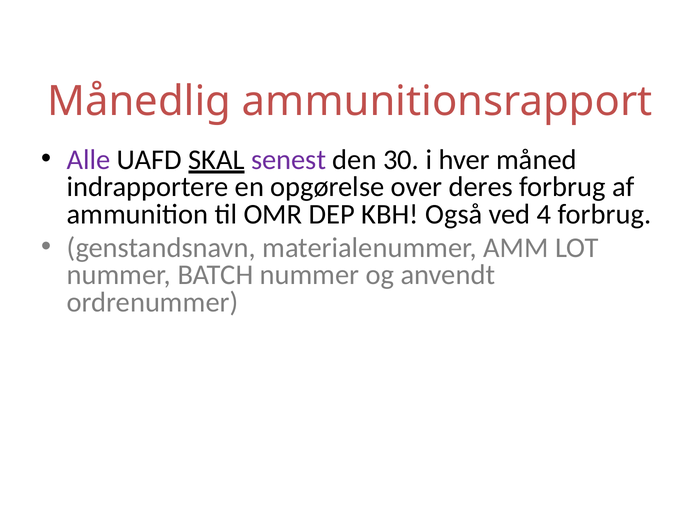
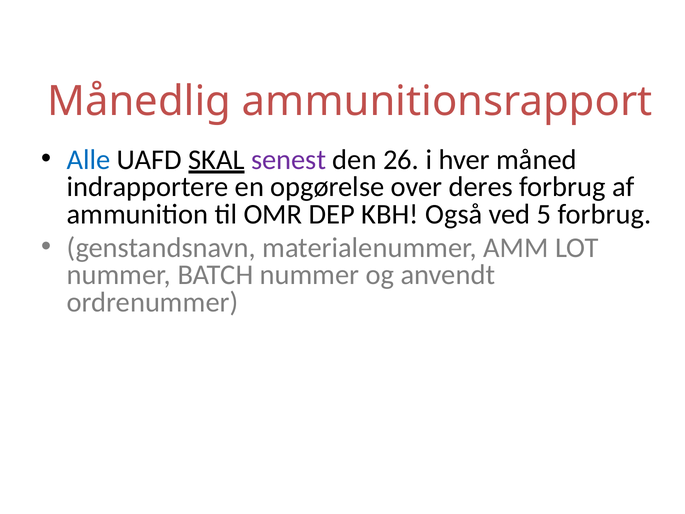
Alle colour: purple -> blue
30: 30 -> 26
4: 4 -> 5
